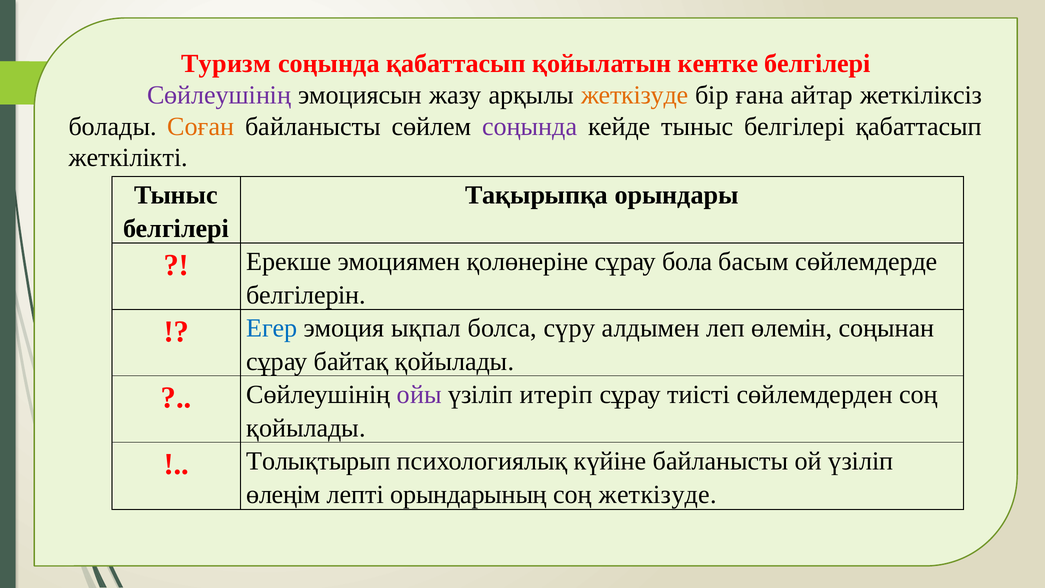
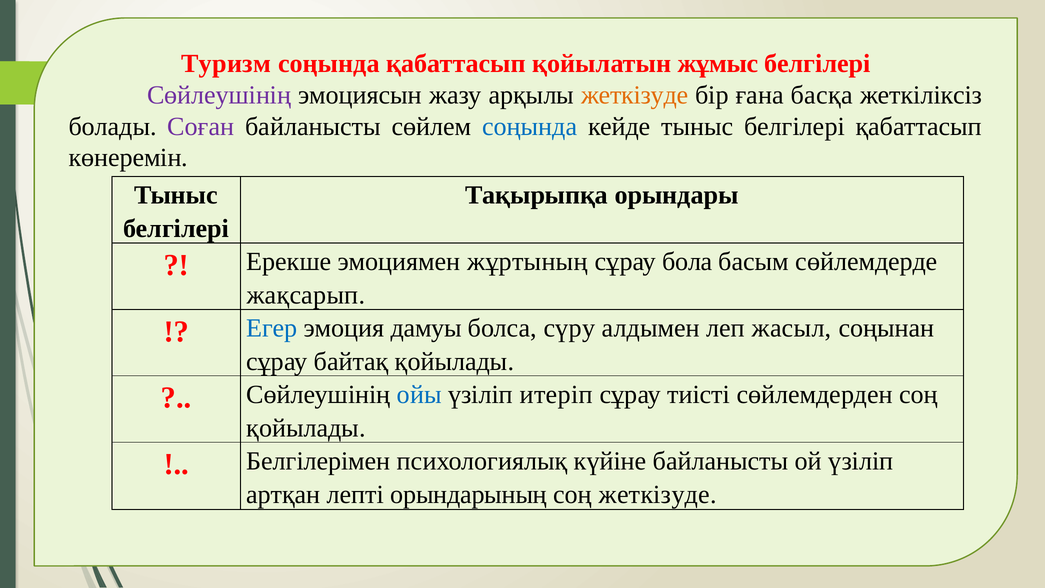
кентке: кентке -> жұмыс
айтар: айтар -> басқа
Соған colour: orange -> purple
соңында at (530, 126) colour: purple -> blue
жеткілікті: жеткілікті -> көнеремін
қолөнеріне: қолөнеріне -> жұртының
белгілерін: белгілерін -> жақсарып
ықпал: ықпал -> дамуы
өлемін: өлемін -> жасыл
ойы colour: purple -> blue
Толықтырып: Толықтырып -> Белгілерімен
өлеңім: өлеңім -> артқан
